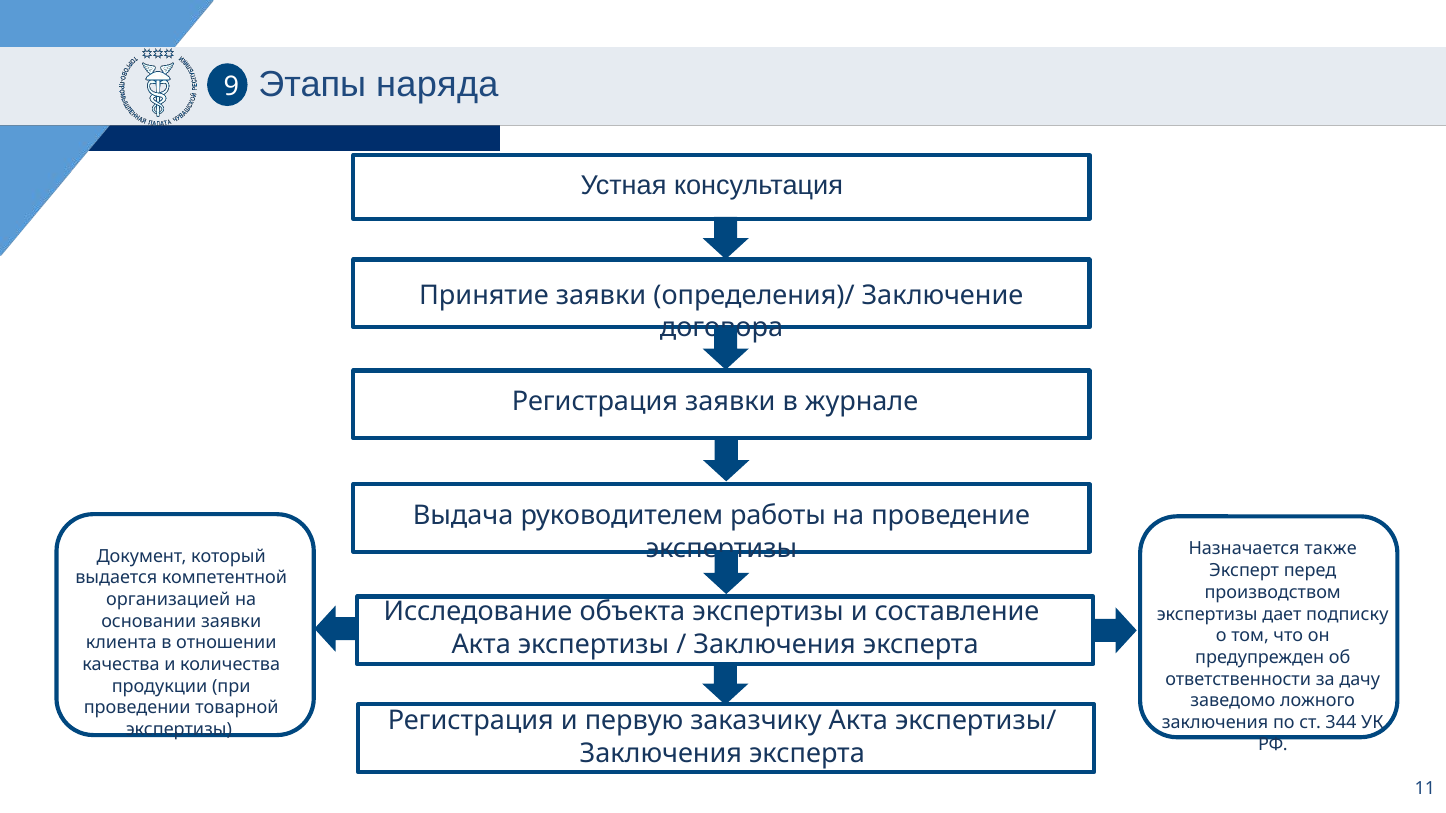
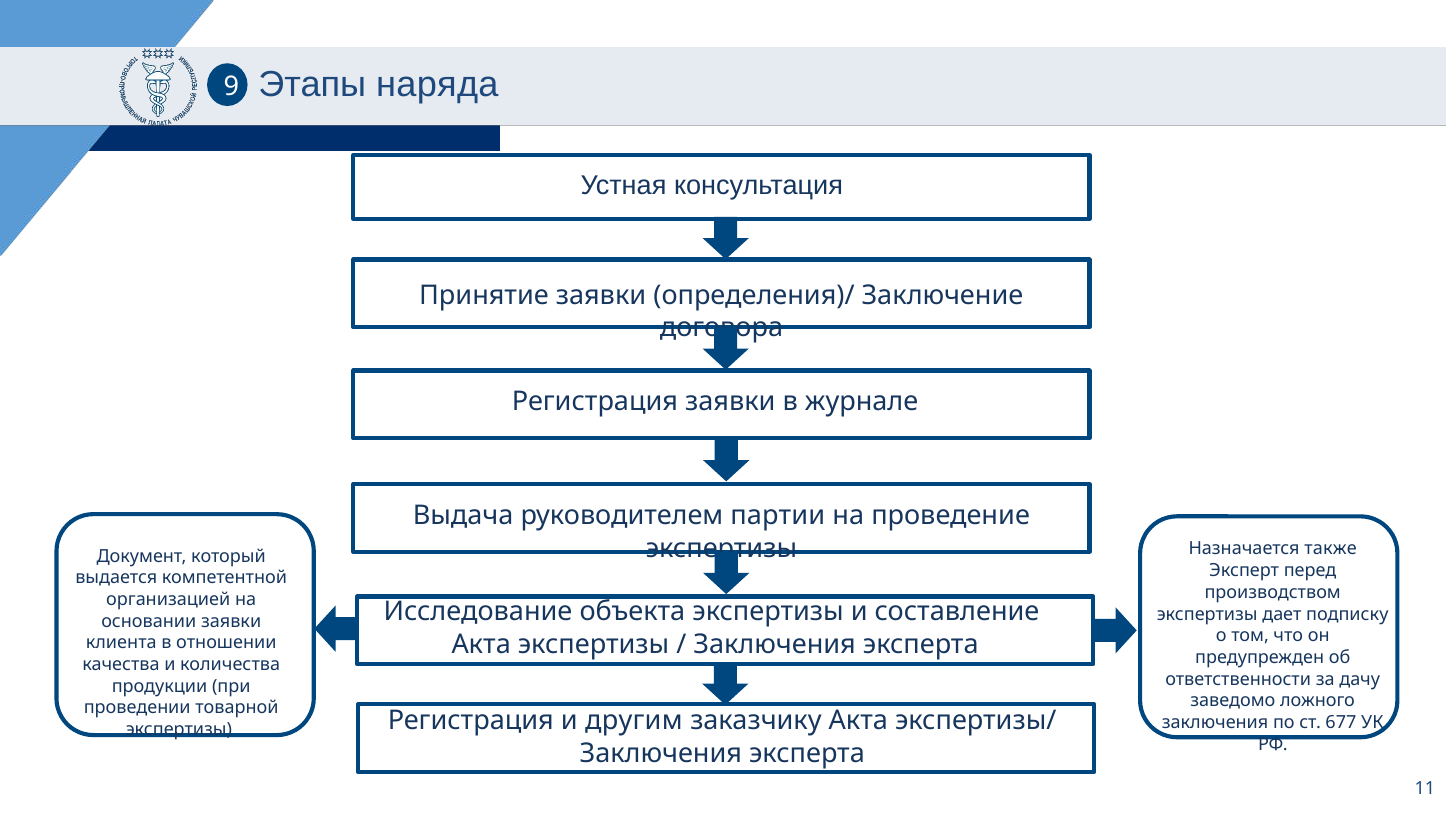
работы: работы -> партии
первую: первую -> другим
344: 344 -> 677
